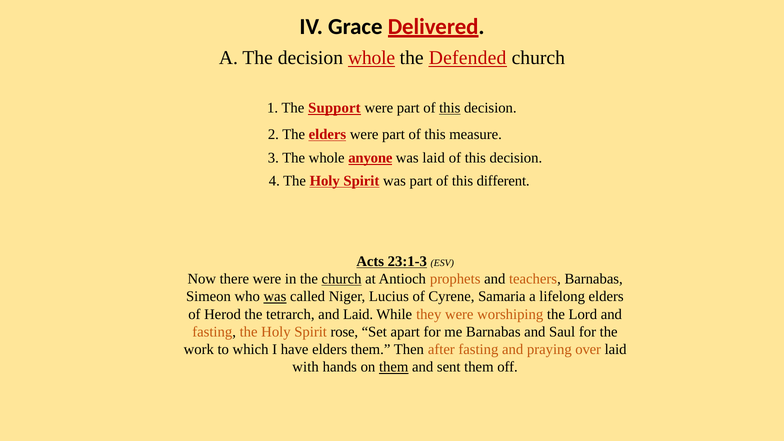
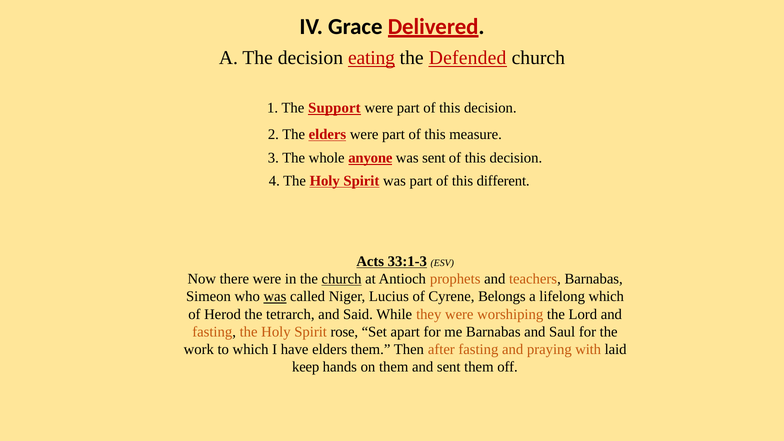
decision whole: whole -> eating
this at (450, 108) underline: present -> none
was laid: laid -> sent
23:1-3: 23:1-3 -> 33:1-3
Samaria: Samaria -> Belongs
lifelong elders: elders -> which
and Laid: Laid -> Said
over: over -> with
with: with -> keep
them at (394, 367) underline: present -> none
